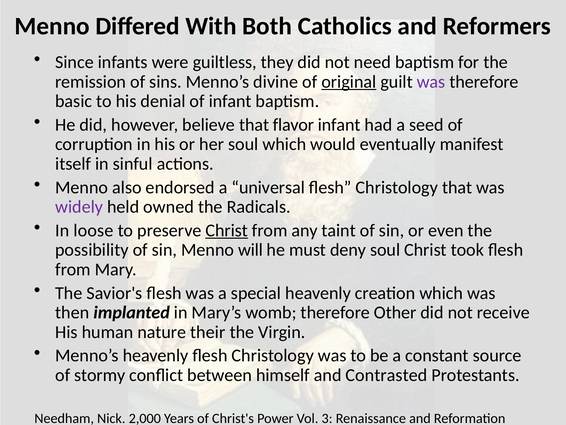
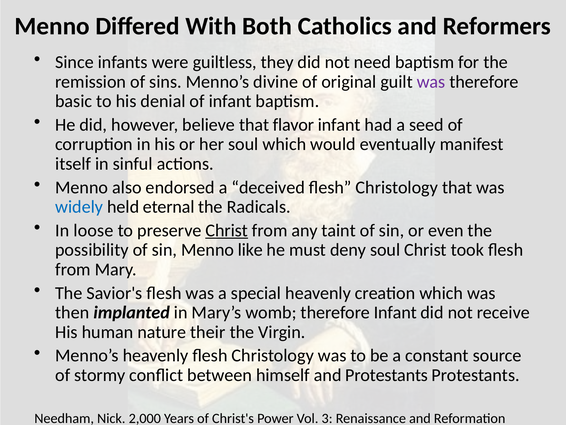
original underline: present -> none
universal: universal -> deceived
widely colour: purple -> blue
owned: owned -> eternal
will: will -> like
therefore Other: Other -> Infant
and Contrasted: Contrasted -> Protestants
